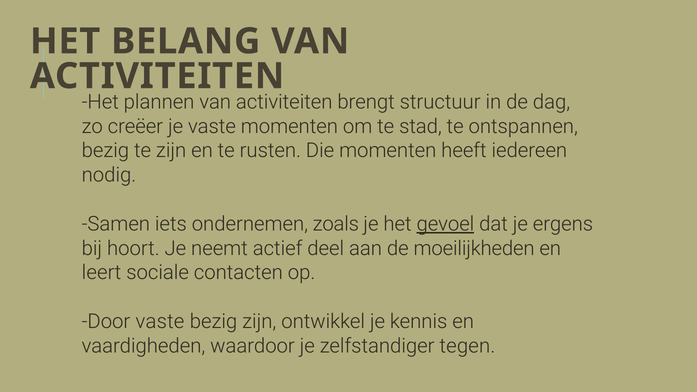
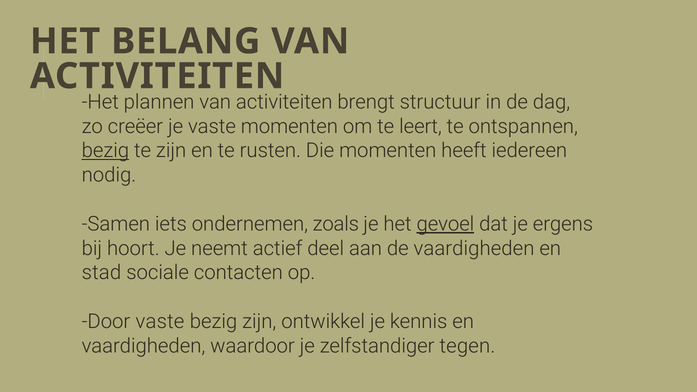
stad: stad -> leert
bezig at (105, 151) underline: none -> present
de moeilijkheden: moeilijkheden -> vaardigheden
leert: leert -> stad
